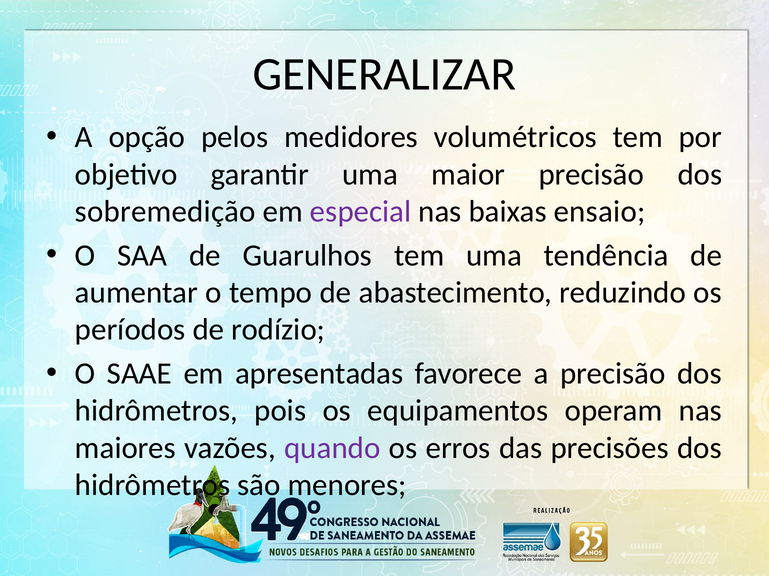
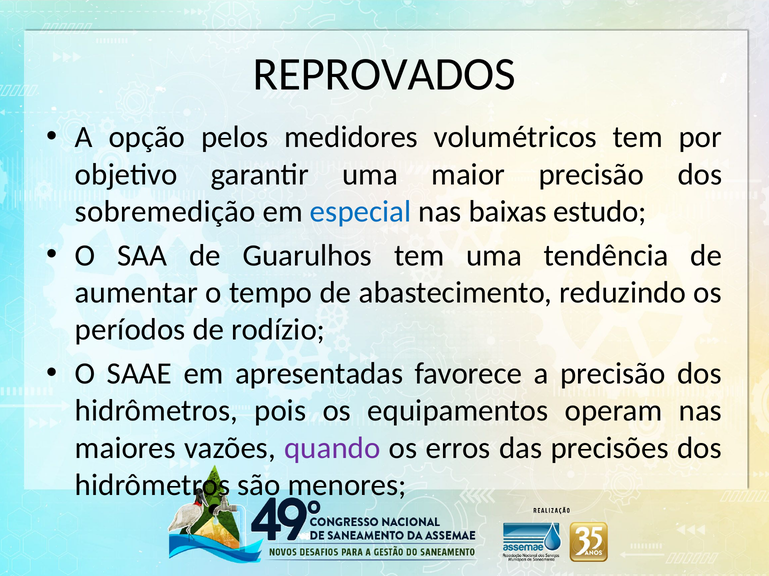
GENERALIZAR: GENERALIZAR -> REPROVADOS
especial colour: purple -> blue
ensaio: ensaio -> estudo
